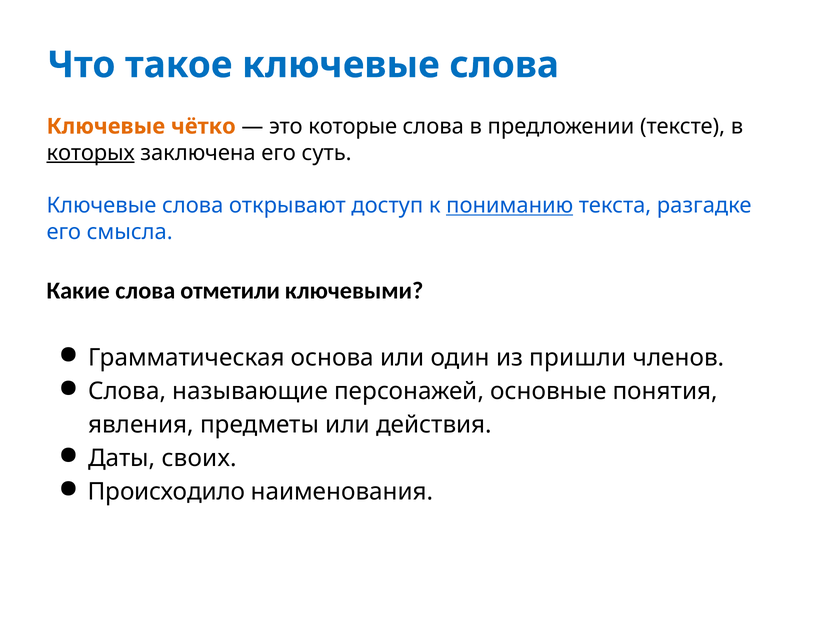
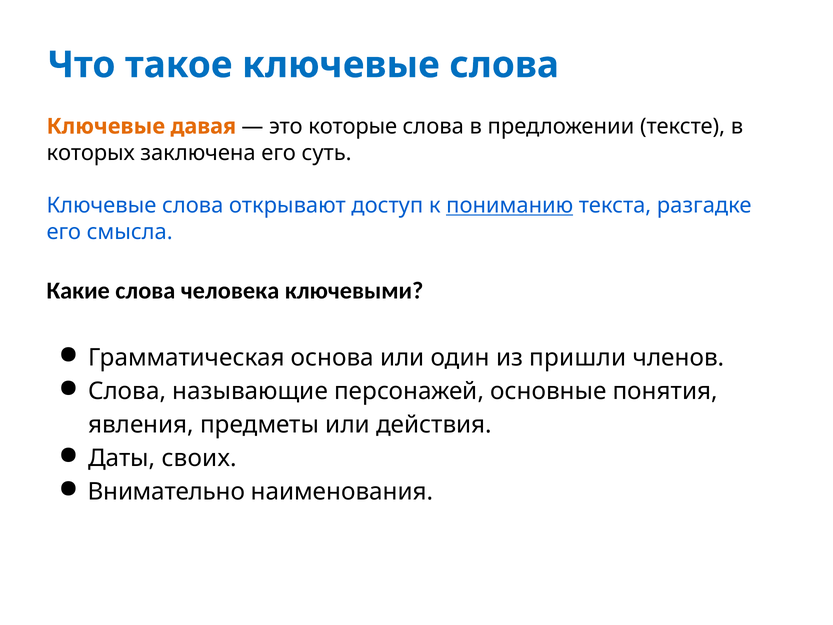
чётко: чётко -> давая
которых underline: present -> none
отметили: отметили -> человека
Происходило: Происходило -> Внимательно
